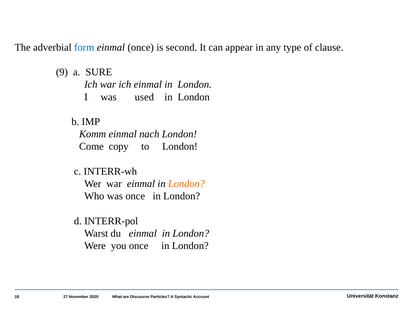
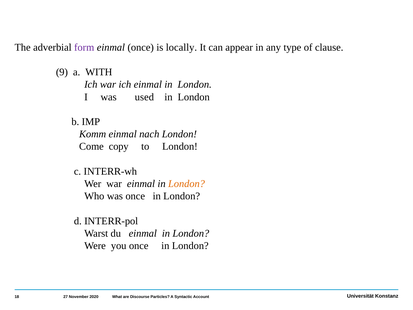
form colour: blue -> purple
second: second -> locally
SURE: SURE -> WITH
